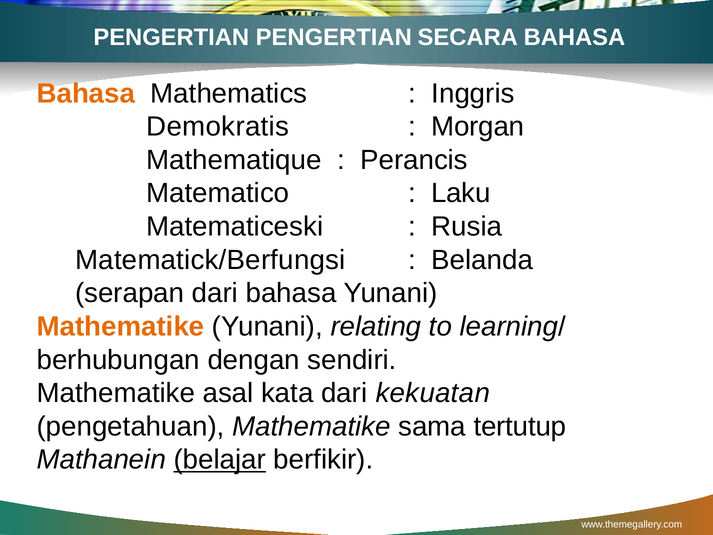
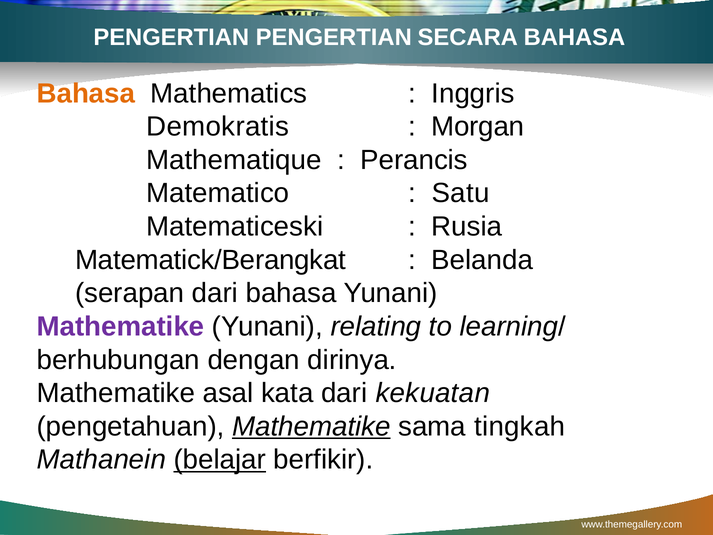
Laku: Laku -> Satu
Matematick/Berfungsi: Matematick/Berfungsi -> Matematick/Berangkat
Mathematike at (121, 326) colour: orange -> purple
sendiri: sendiri -> dirinya
Mathematike at (311, 426) underline: none -> present
tertutup: tertutup -> tingkah
